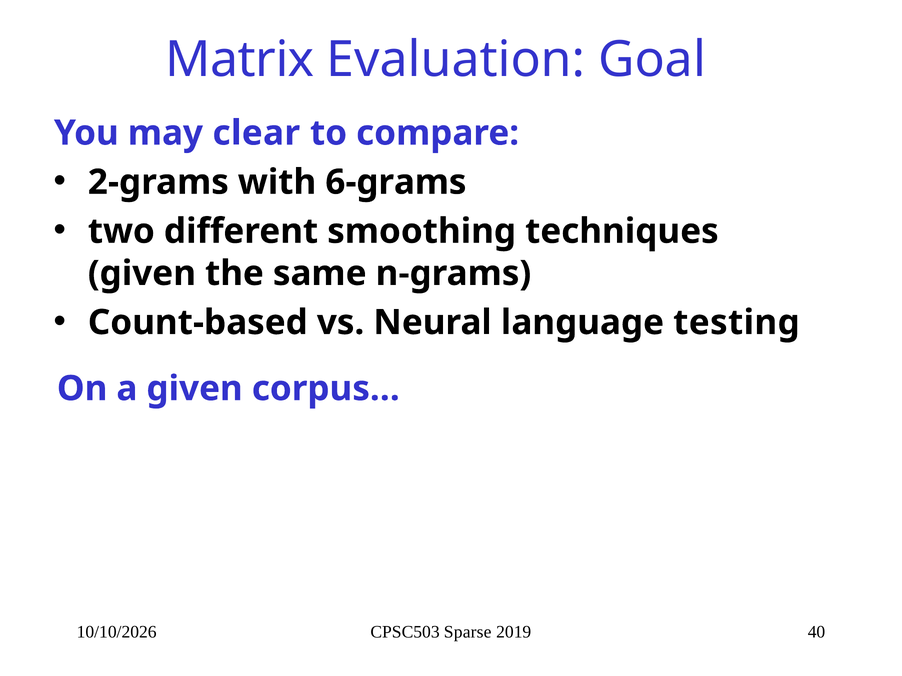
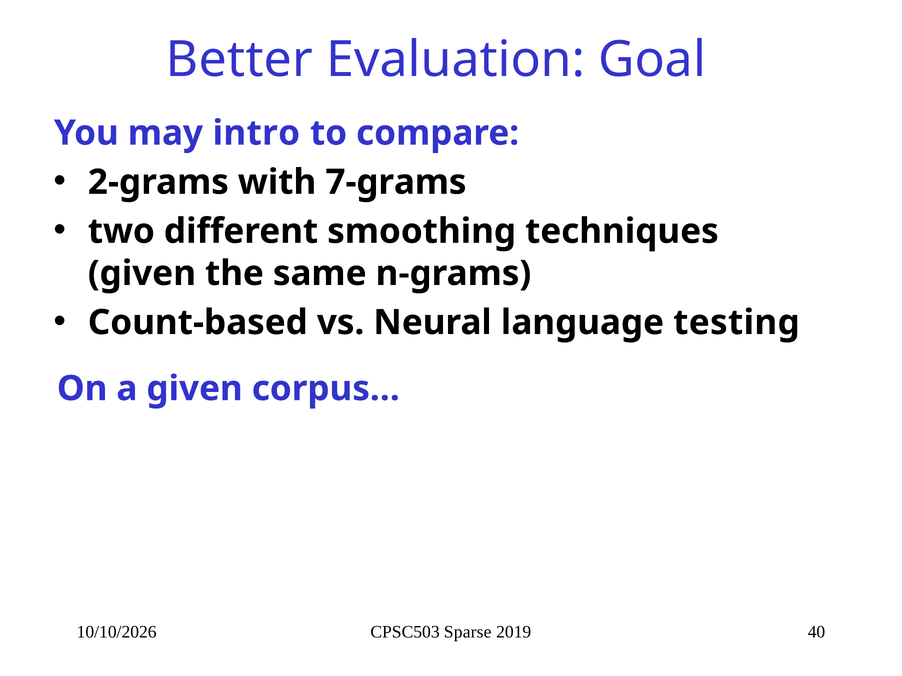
Matrix: Matrix -> Better
clear: clear -> intro
6-grams: 6-grams -> 7-grams
